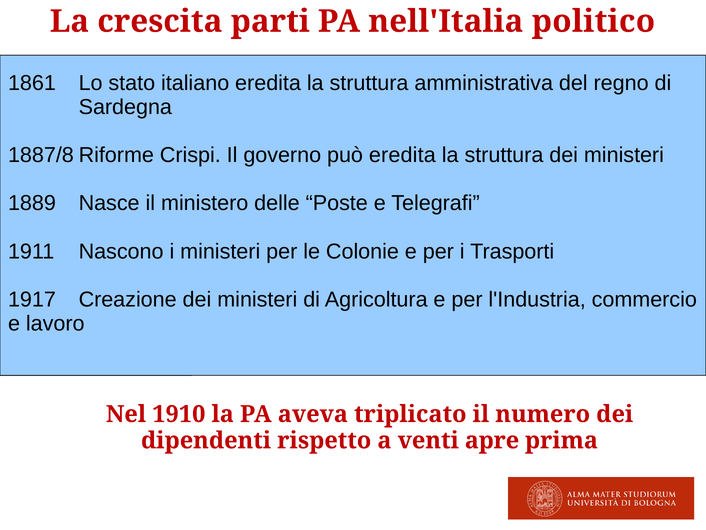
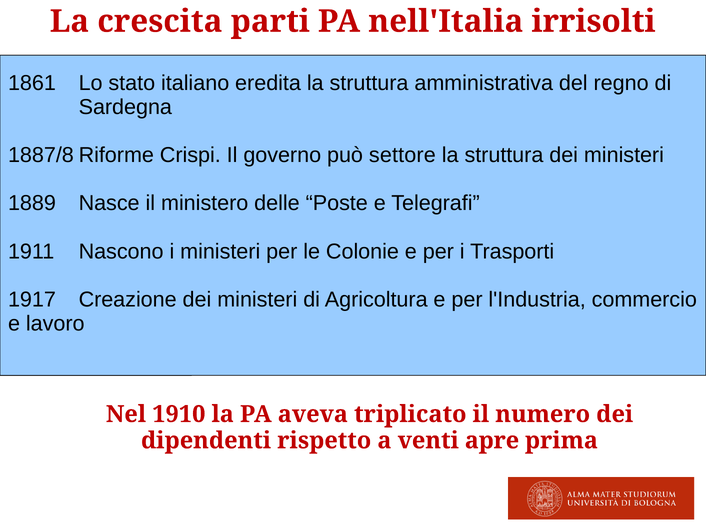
politico: politico -> irrisolti
può eredita: eredita -> settore
